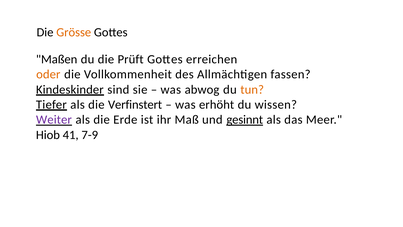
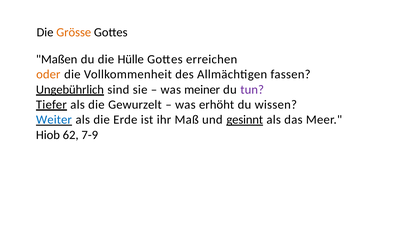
Prüft: Prüft -> Hülle
Kindeskinder: Kindeskinder -> Ungebührlich
abwog: abwog -> meiner
tun colour: orange -> purple
Verfinstert: Verfinstert -> Gewurzelt
Weiter colour: purple -> blue
41: 41 -> 62
